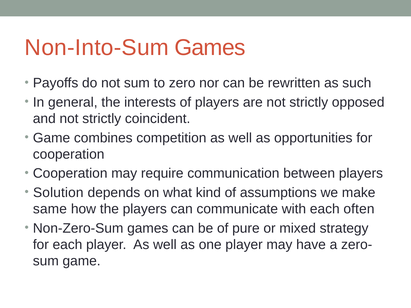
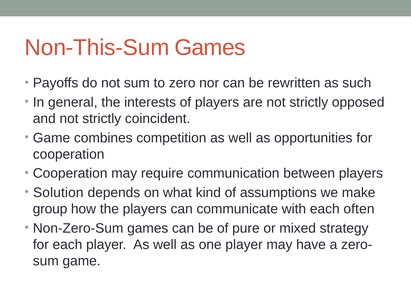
Non-Into-Sum: Non-Into-Sum -> Non-This-Sum
same: same -> group
